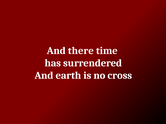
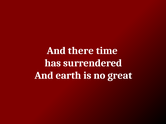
cross: cross -> great
